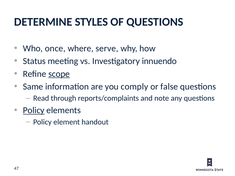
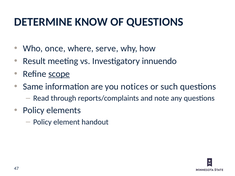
STYLES: STYLES -> KNOW
Status: Status -> Result
comply: comply -> notices
false: false -> such
Policy at (34, 110) underline: present -> none
